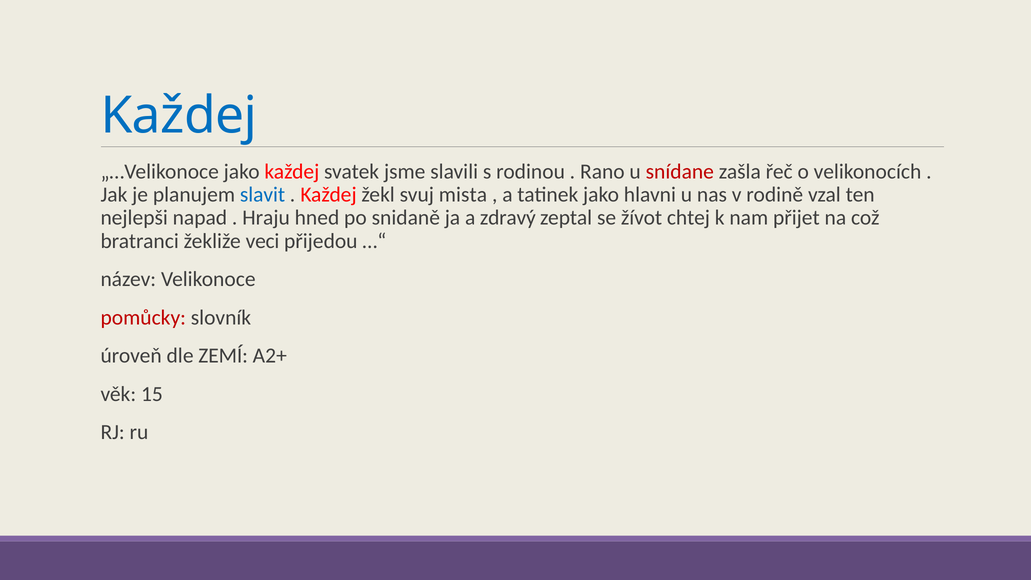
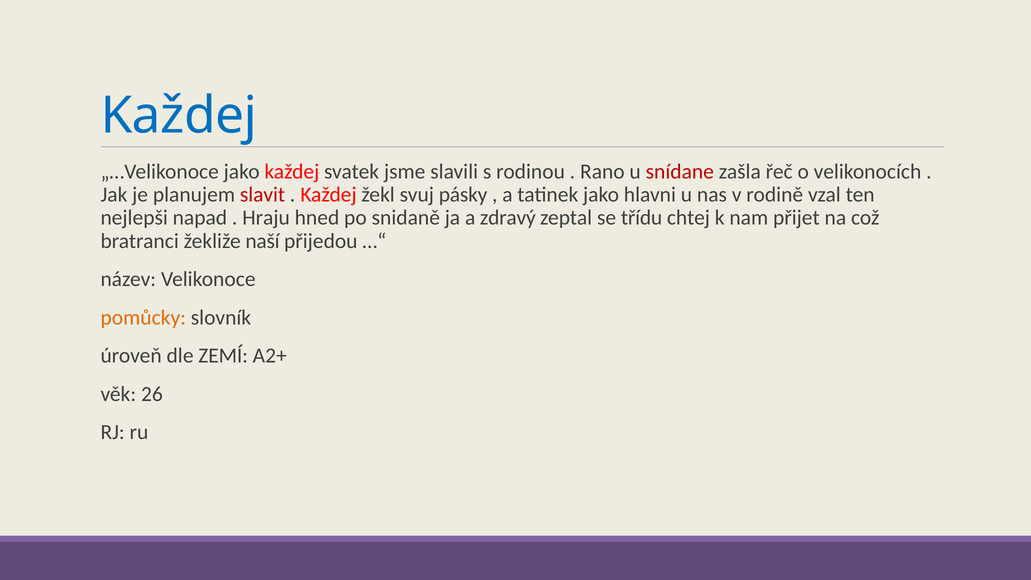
slavit colour: blue -> red
mista: mista -> pásky
žívot: žívot -> třídu
veci: veci -> naší
pomůcky colour: red -> orange
15: 15 -> 26
